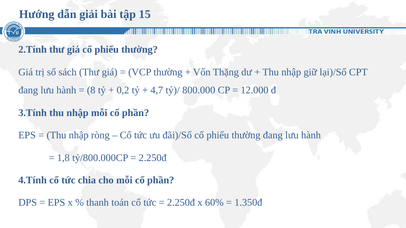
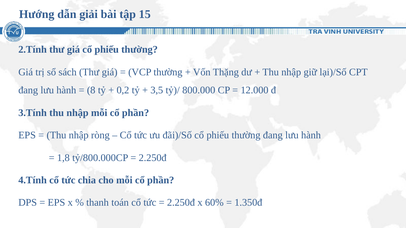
4,7: 4,7 -> 3,5
